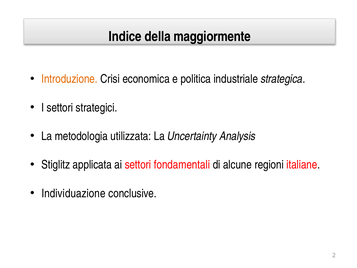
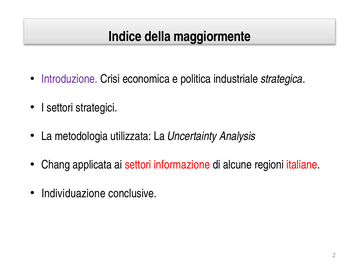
Introduzione colour: orange -> purple
Stiglitz: Stiglitz -> Chang
fondamentali: fondamentali -> informazione
